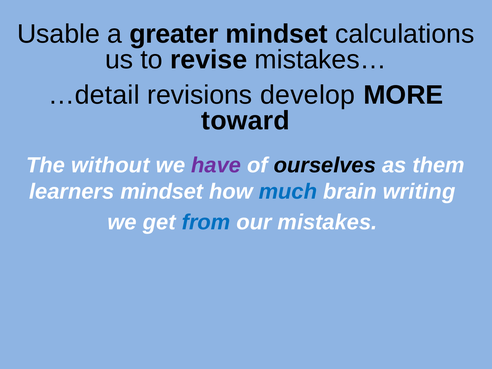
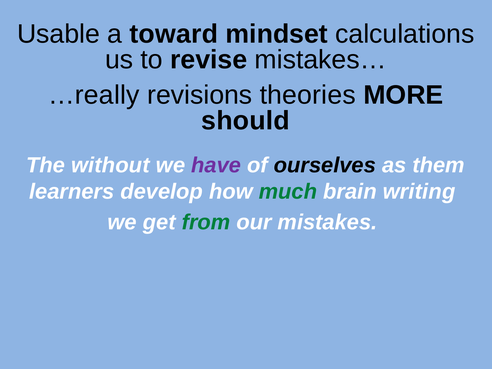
greater: greater -> toward
…detail: …detail -> …really
develop: develop -> theories
toward: toward -> should
learners mindset: mindset -> develop
much colour: blue -> green
from colour: blue -> green
